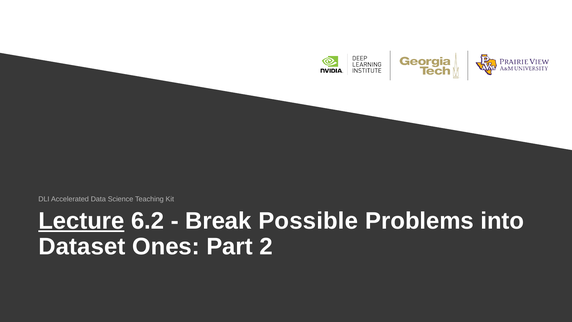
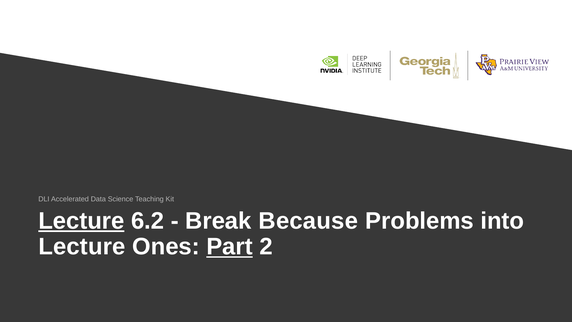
Possible: Possible -> Because
Dataset at (82, 247): Dataset -> Lecture
Part underline: none -> present
